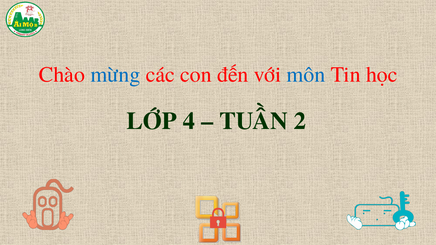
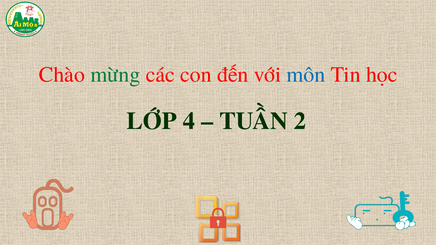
mừng colour: blue -> green
